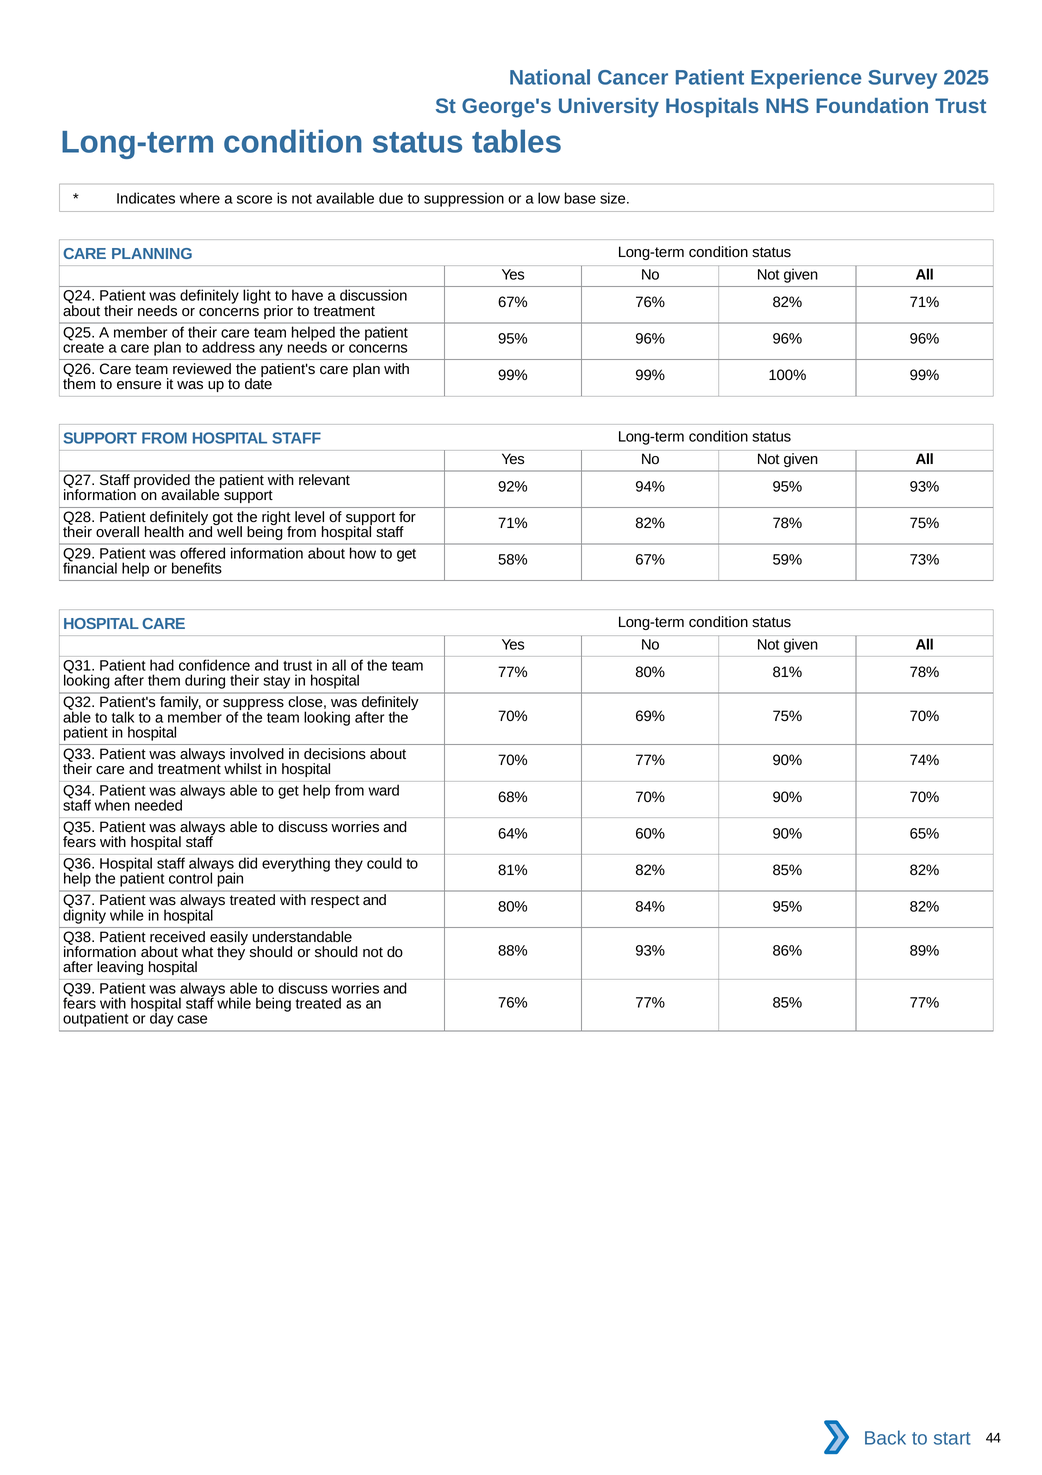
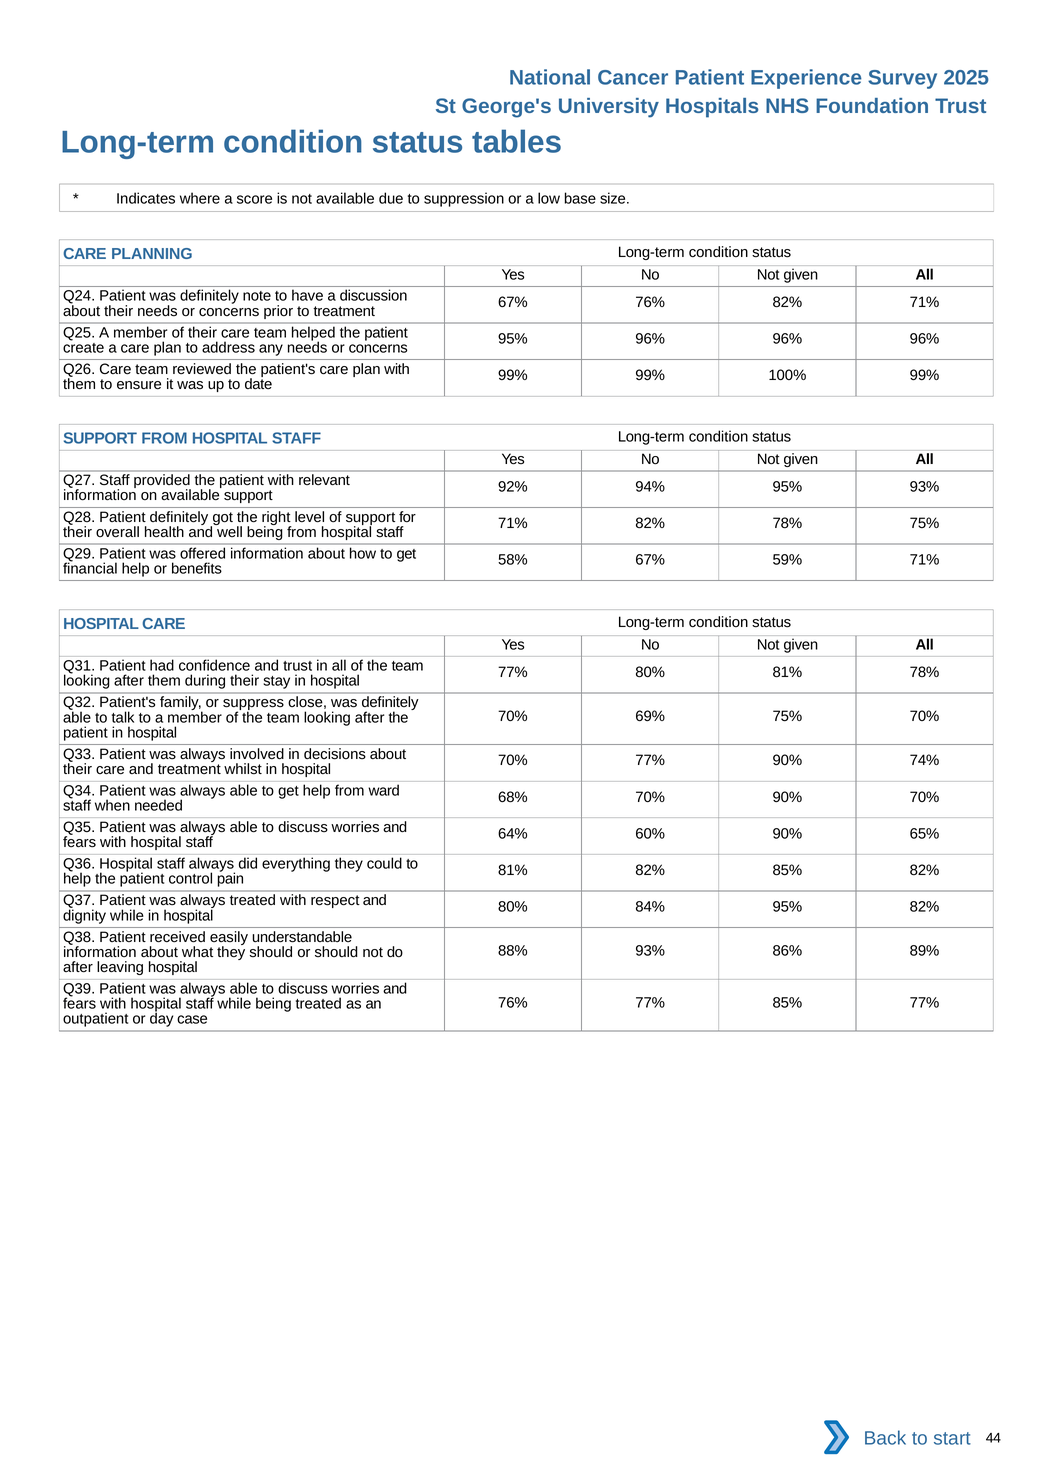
light: light -> note
59% 73%: 73% -> 71%
